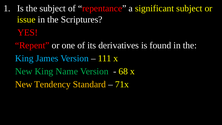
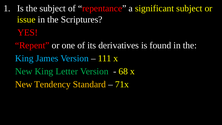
Name: Name -> Letter
